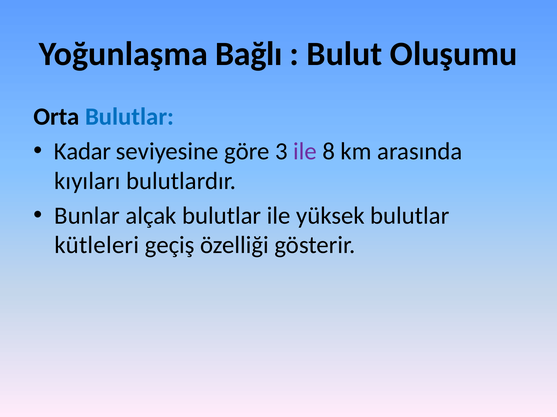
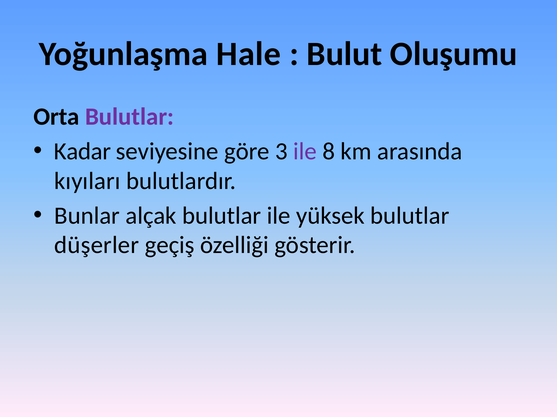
Bağlı: Bağlı -> Hale
Bulutlar at (130, 117) colour: blue -> purple
kütleleri: kütleleri -> düşerler
